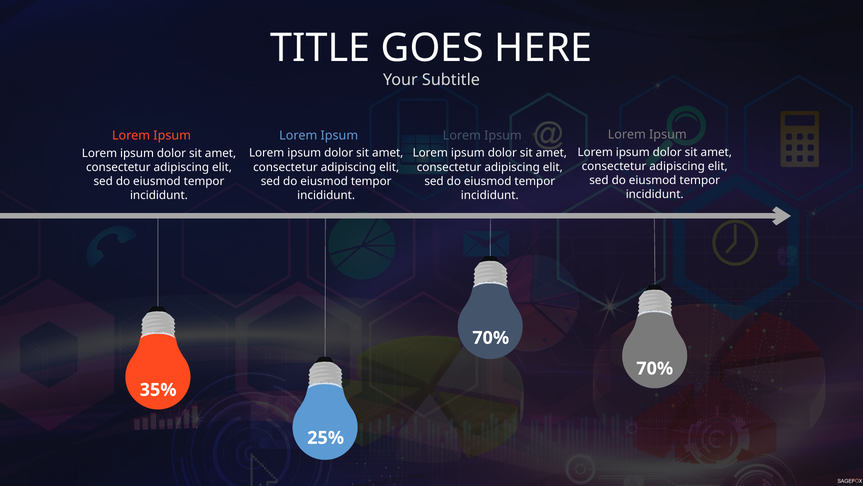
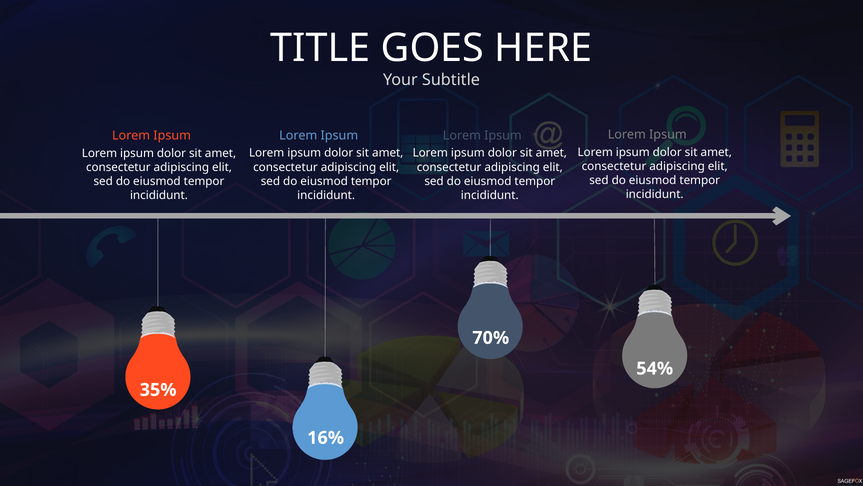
70% at (655, 368): 70% -> 54%
25%: 25% -> 16%
